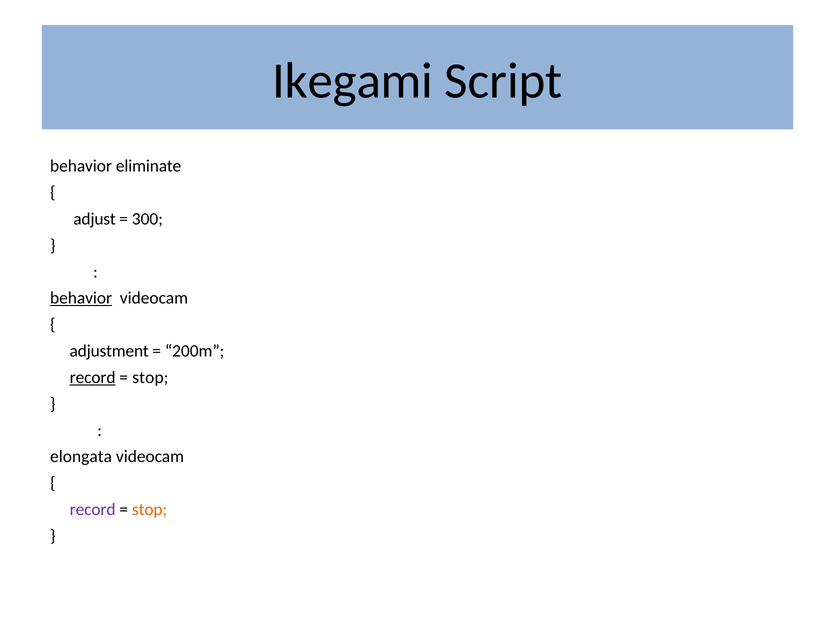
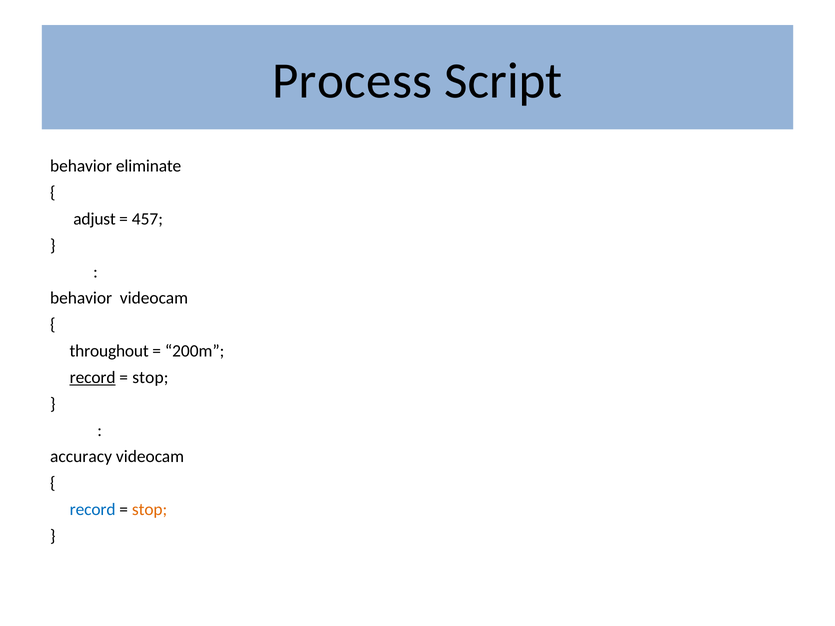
Ikegami: Ikegami -> Process
300: 300 -> 457
behavior at (81, 298) underline: present -> none
adjustment: adjustment -> throughout
elongata: elongata -> accuracy
record at (93, 510) colour: purple -> blue
